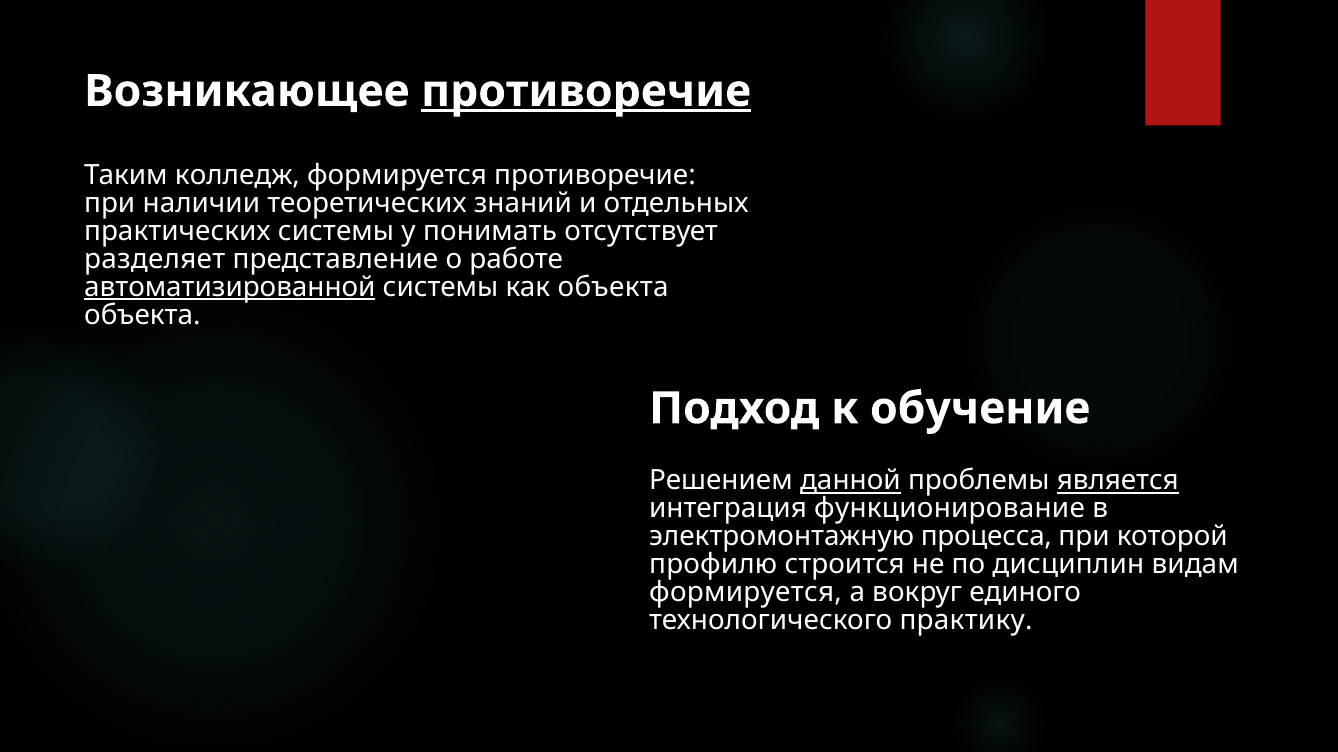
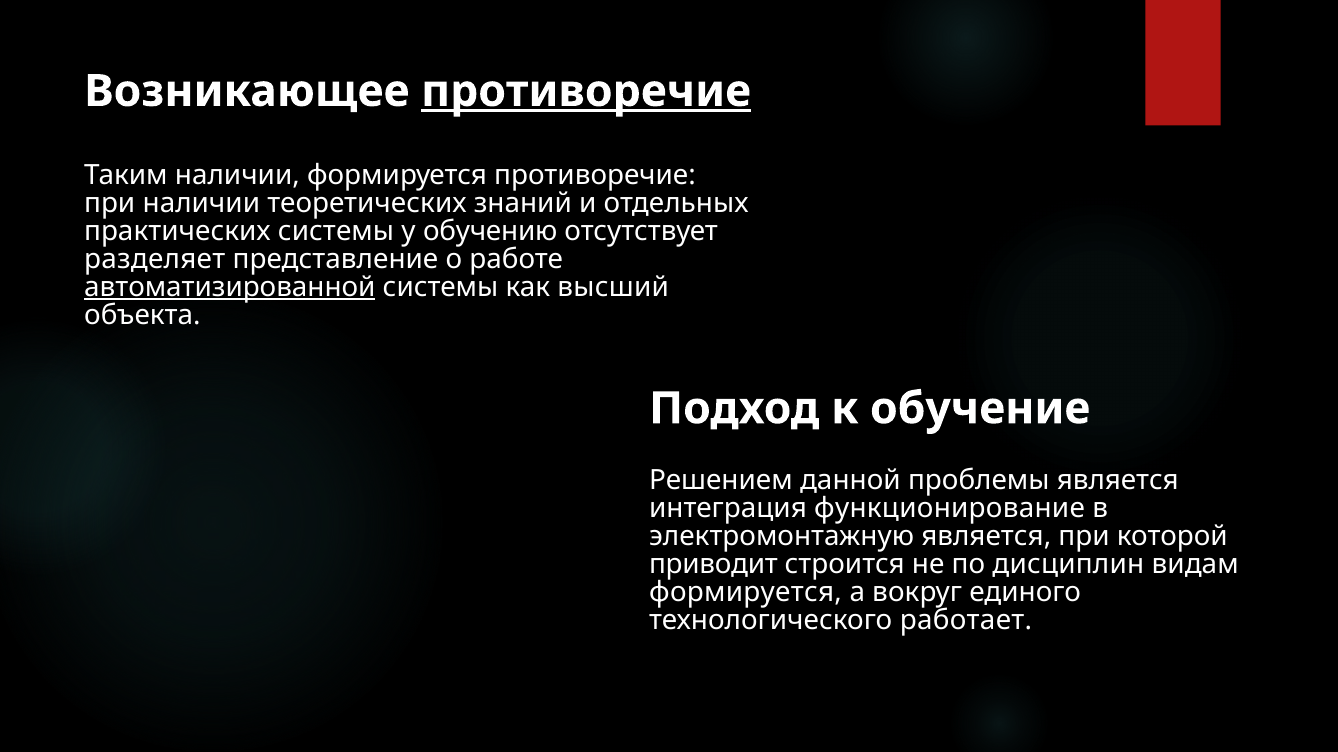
Таким колледж: колледж -> наличии
понимать: понимать -> обучению
как объекта: объекта -> высший
данной underline: present -> none
является at (1118, 481) underline: present -> none
электромонтажную процесса: процесса -> является
профилю: профилю -> приводит
практику: практику -> работает
